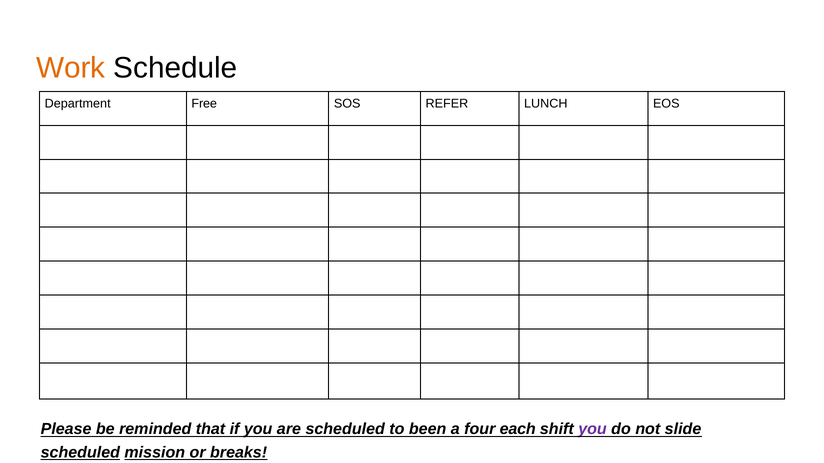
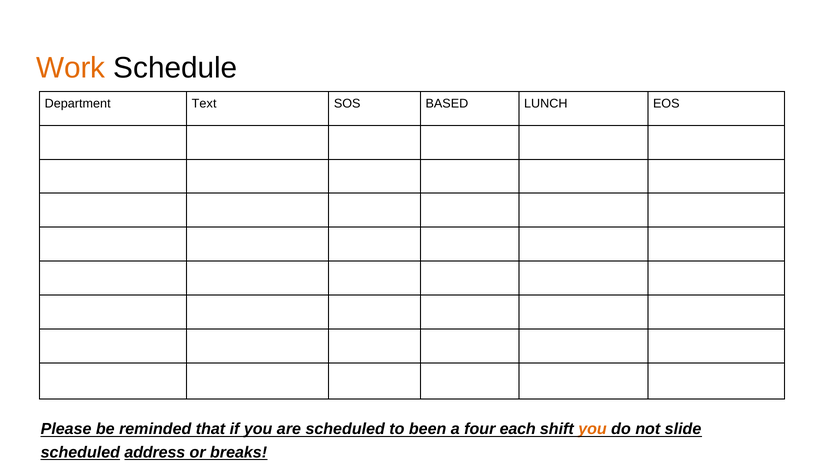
Free: Free -> Text
REFER: REFER -> BASED
you at (593, 430) colour: purple -> orange
mission: mission -> address
